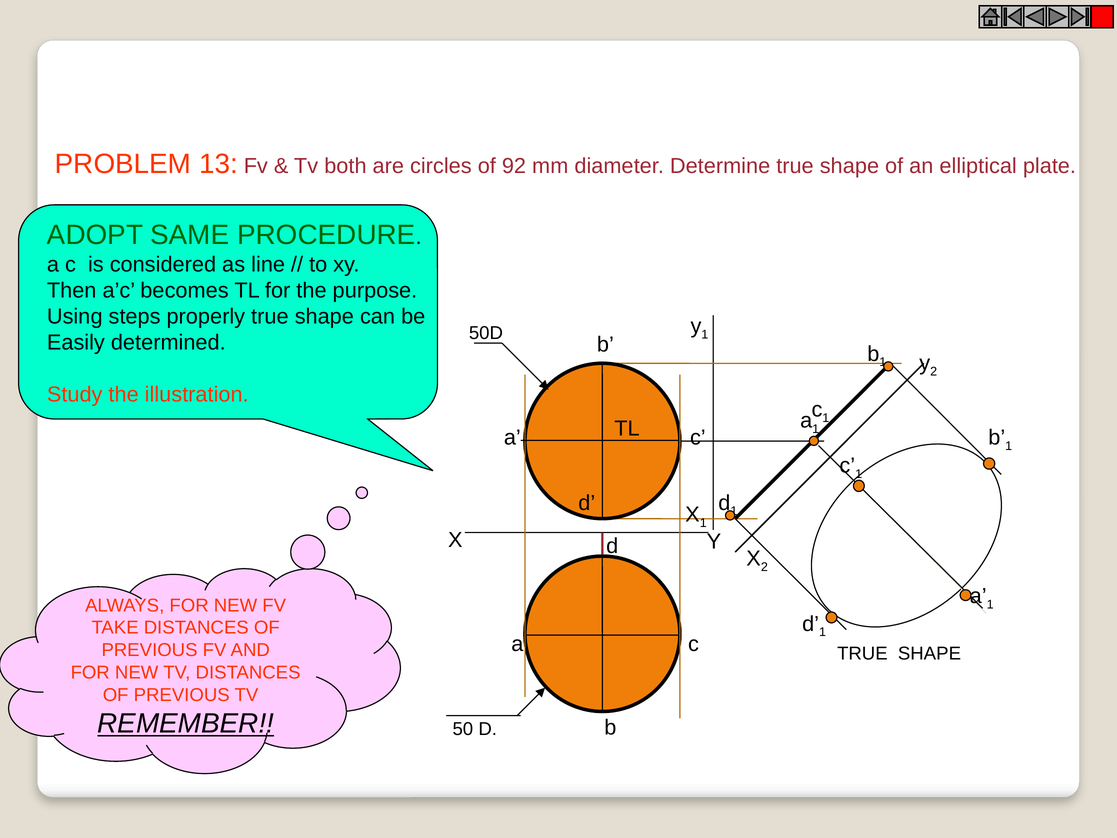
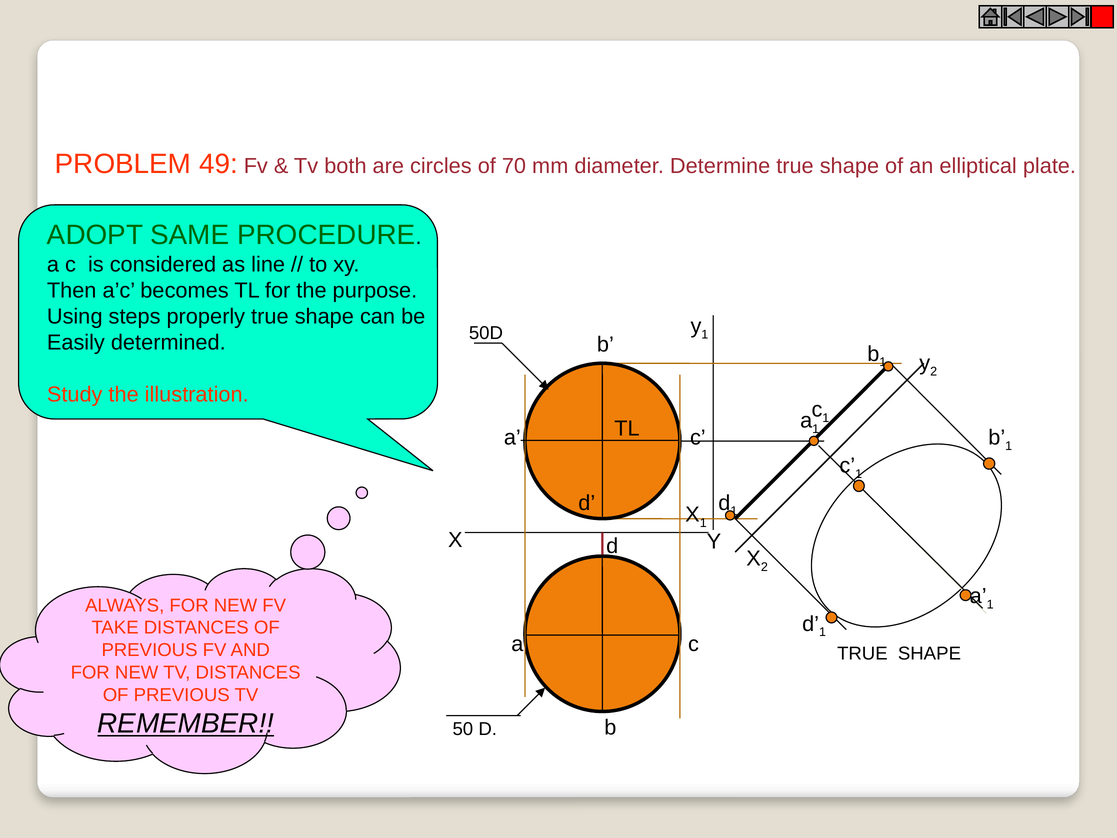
13: 13 -> 49
92: 92 -> 70
